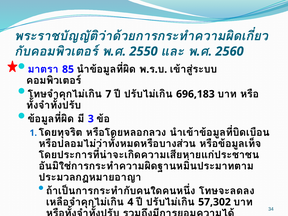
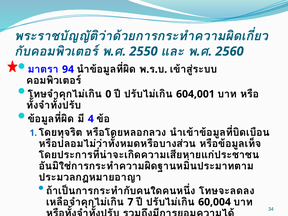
85: 85 -> 94
7: 7 -> 0
696,183: 696,183 -> 604,001
3: 3 -> 4
4: 4 -> 7
57,302: 57,302 -> 60,004
